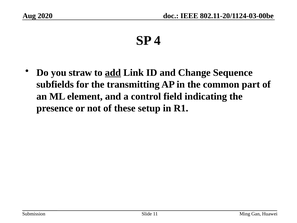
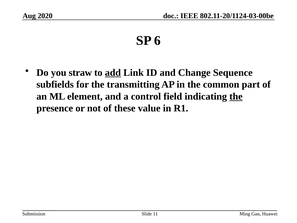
4: 4 -> 6
the at (236, 96) underline: none -> present
setup: setup -> value
